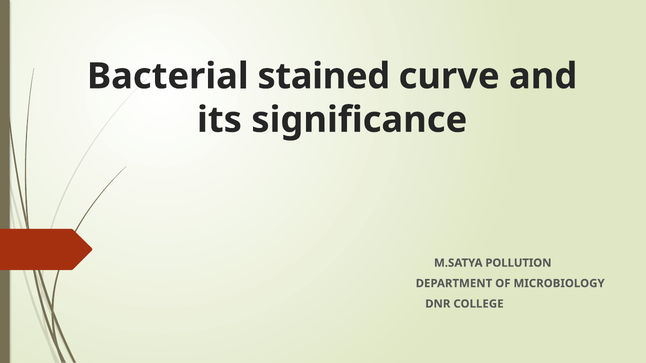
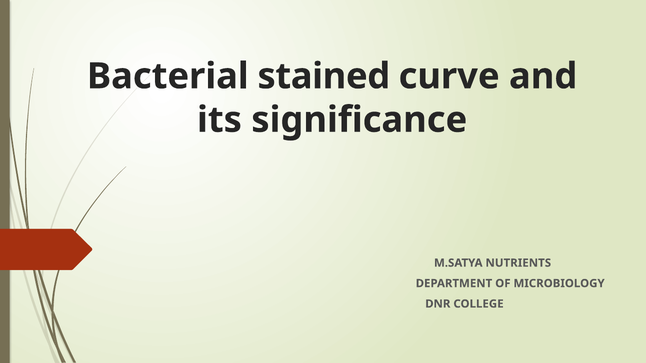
POLLUTION: POLLUTION -> NUTRIENTS
